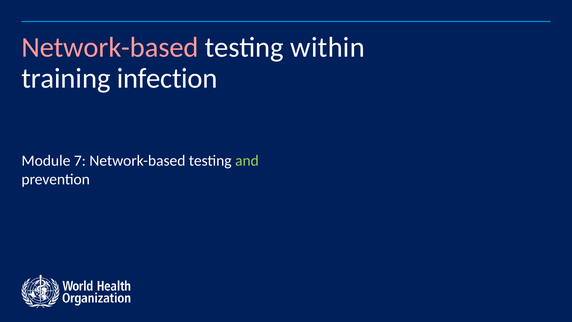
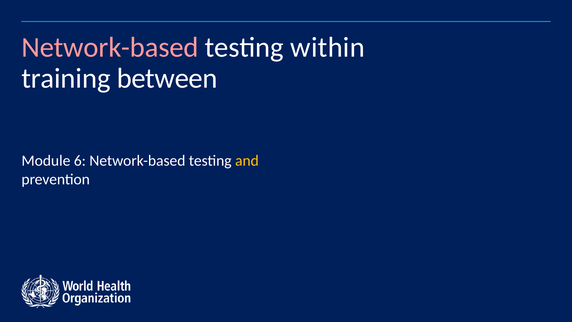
infection: infection -> between
7: 7 -> 6
and colour: light green -> yellow
